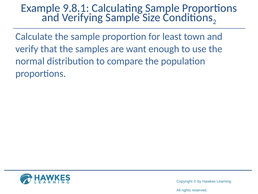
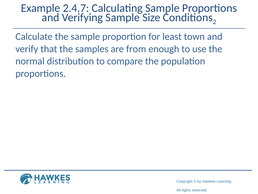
9.8.1: 9.8.1 -> 2.4.7
want: want -> from
